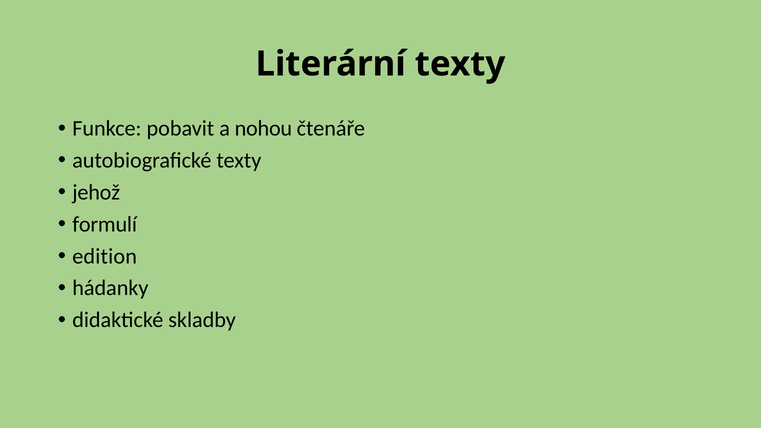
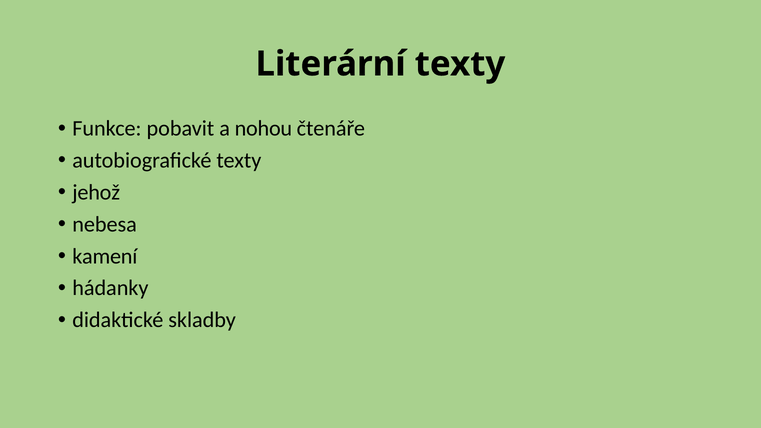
formulí: formulí -> nebesa
edition: edition -> kamení
